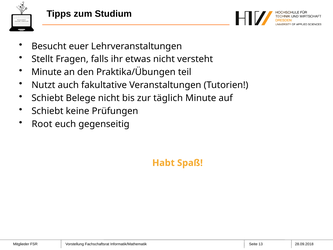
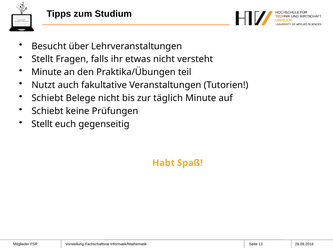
euer: euer -> über
Root at (42, 124): Root -> Stellt
